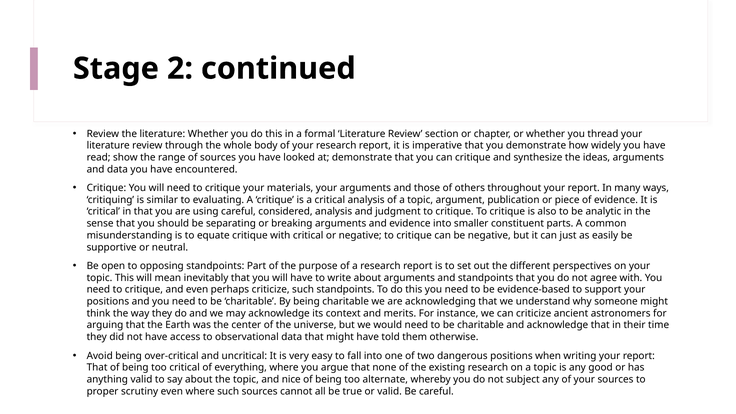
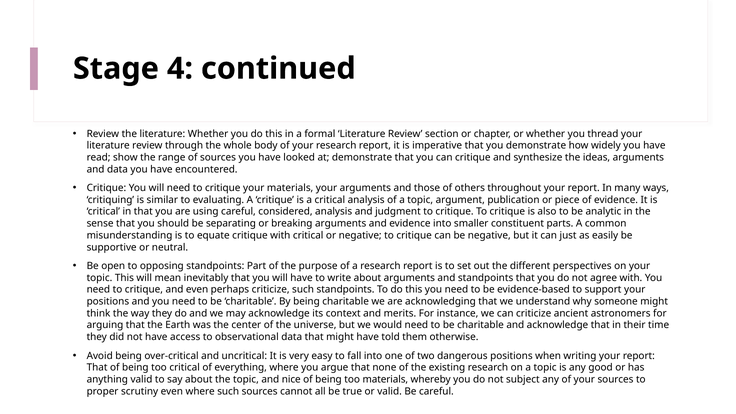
2: 2 -> 4
too alternate: alternate -> materials
